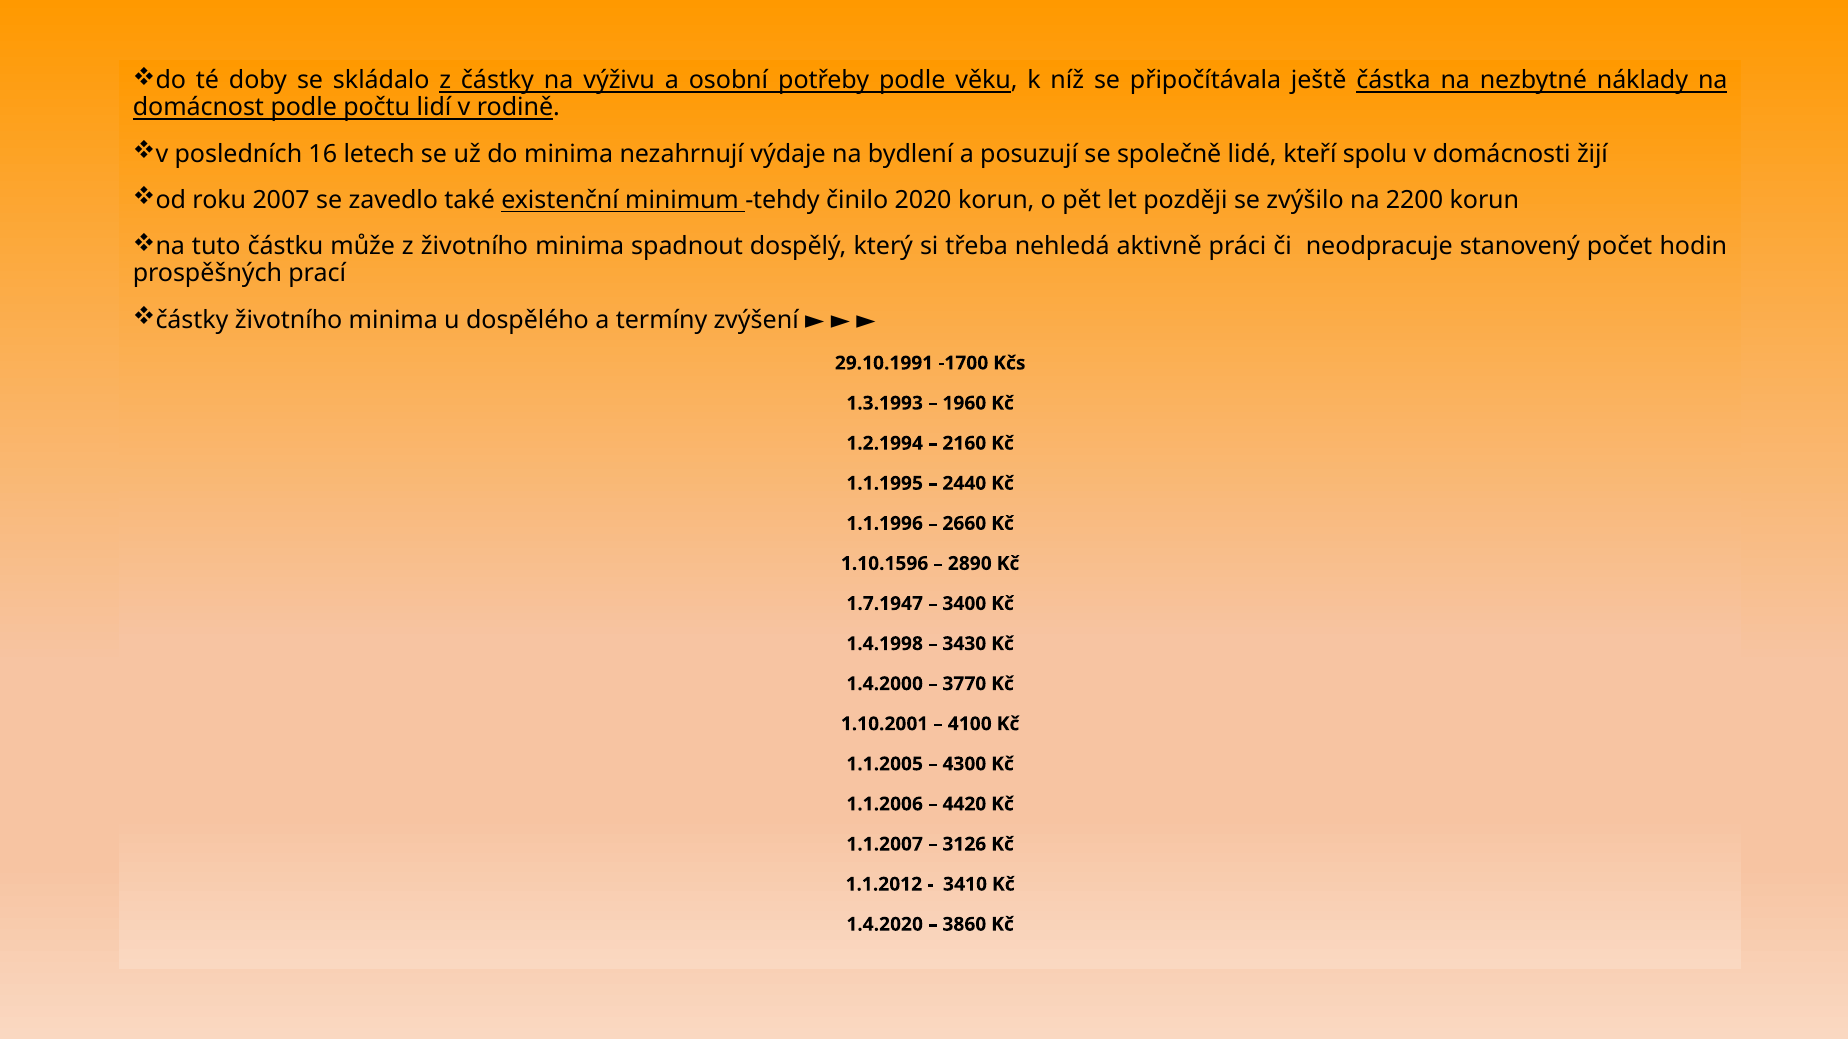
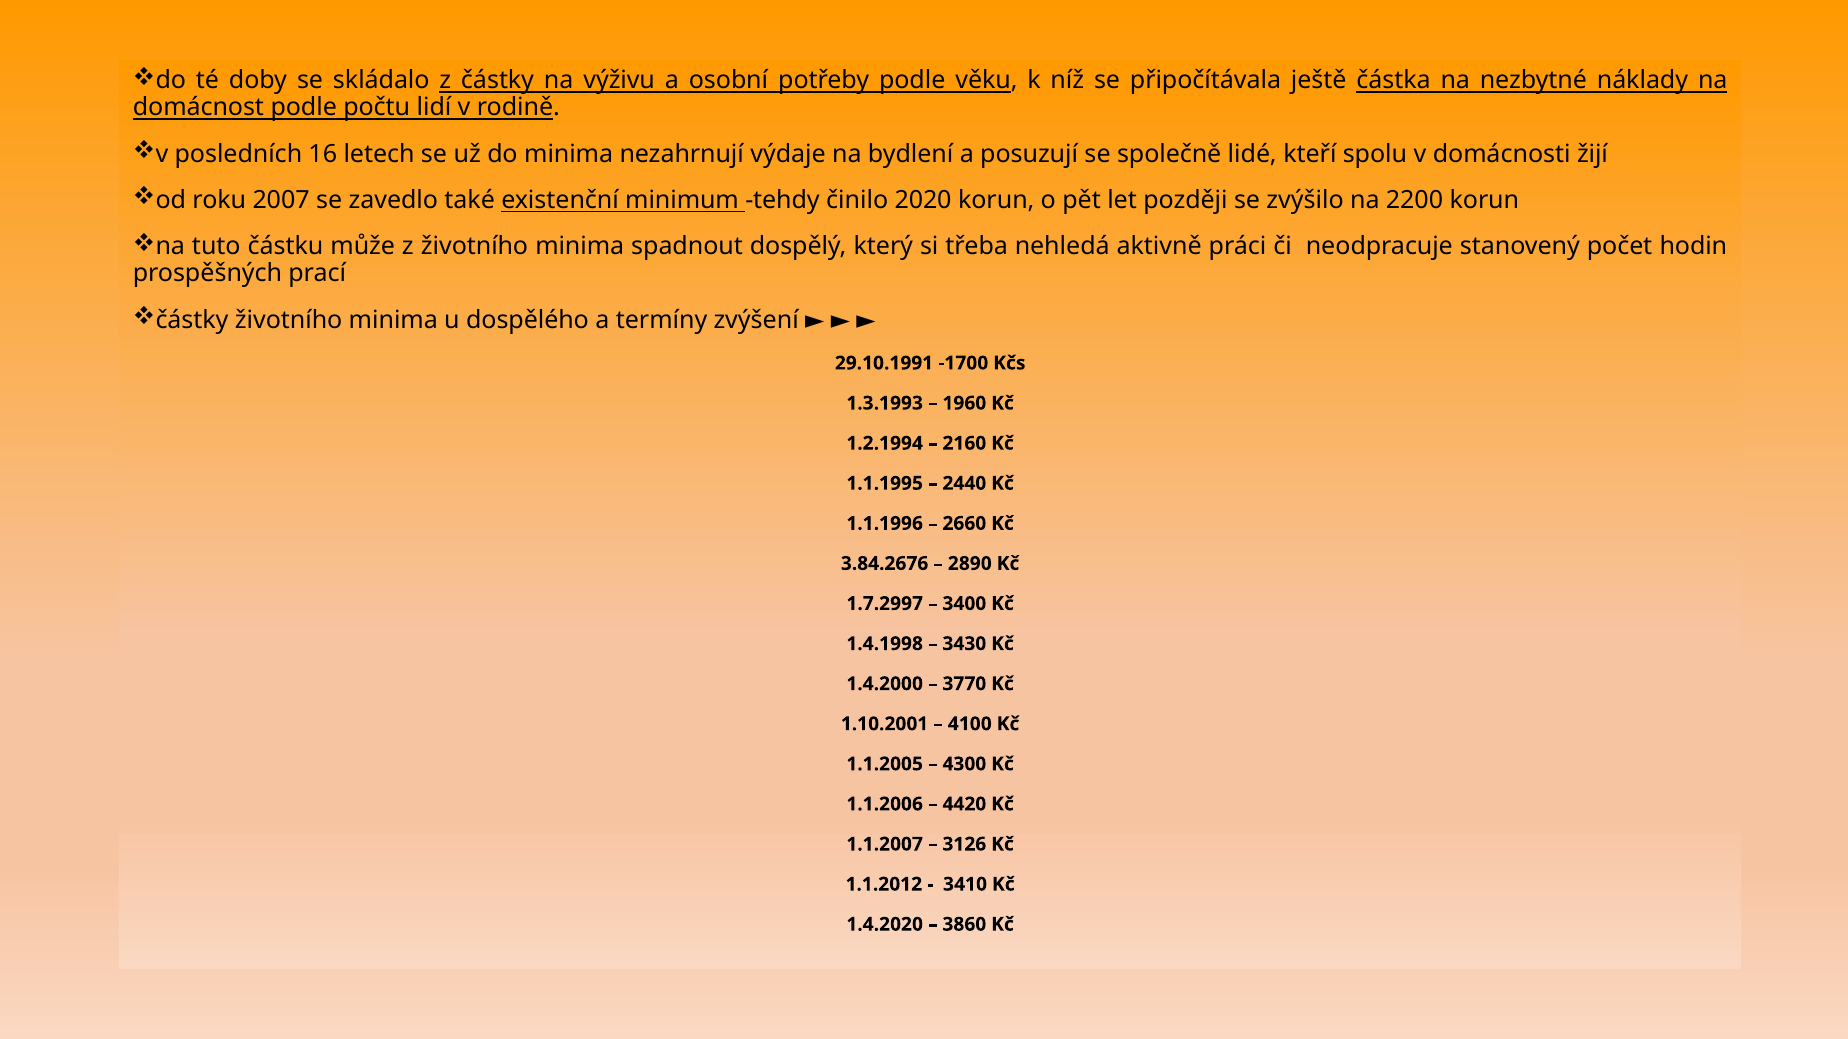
1.10.1596: 1.10.1596 -> 3.84.2676
1.7.1947: 1.7.1947 -> 1.7.2997
